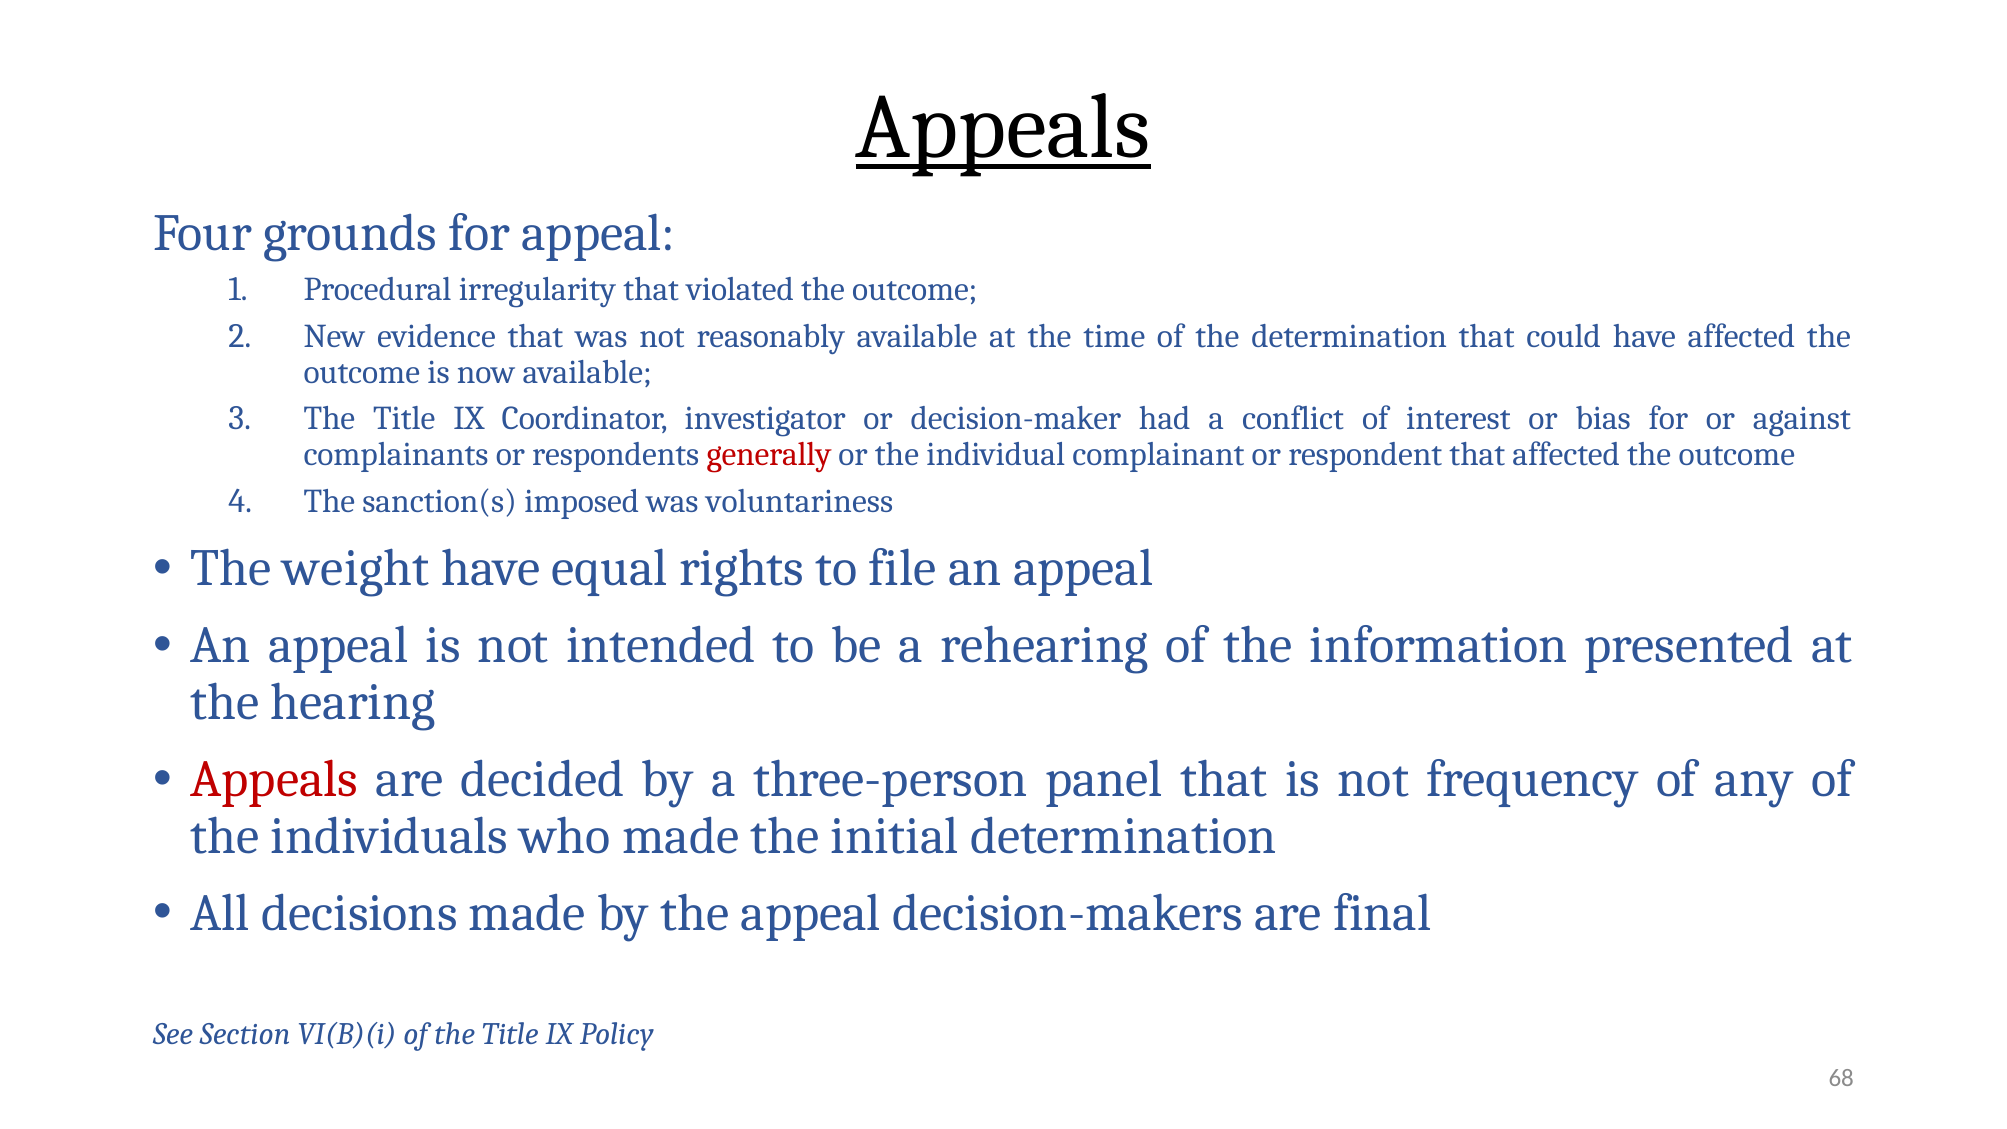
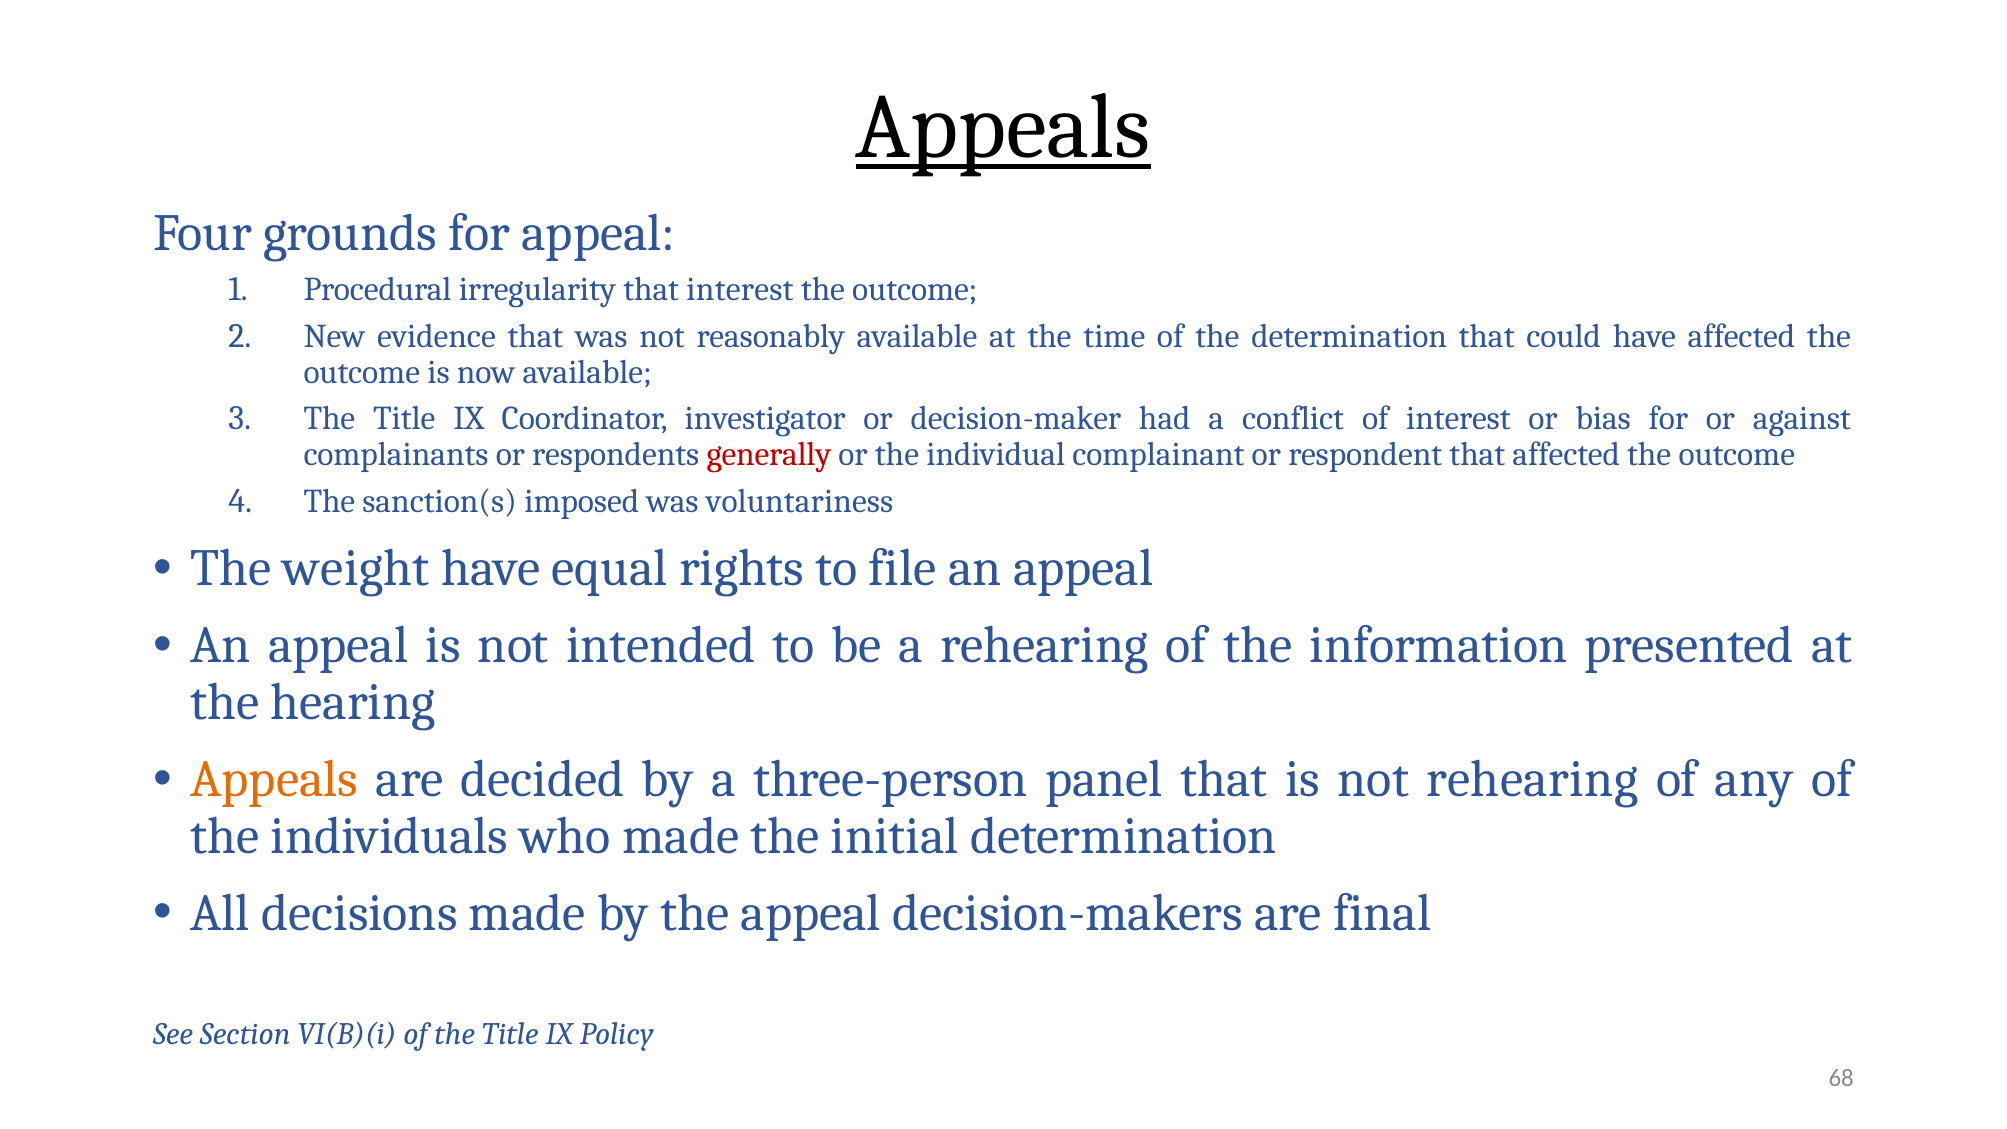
that violated: violated -> interest
Appeals at (274, 779) colour: red -> orange
not frequency: frequency -> rehearing
